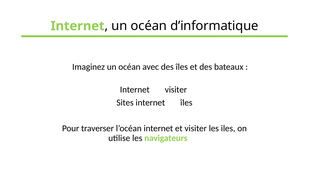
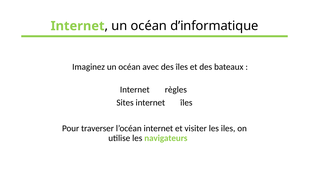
visiter at (176, 89): visiter -> règles
